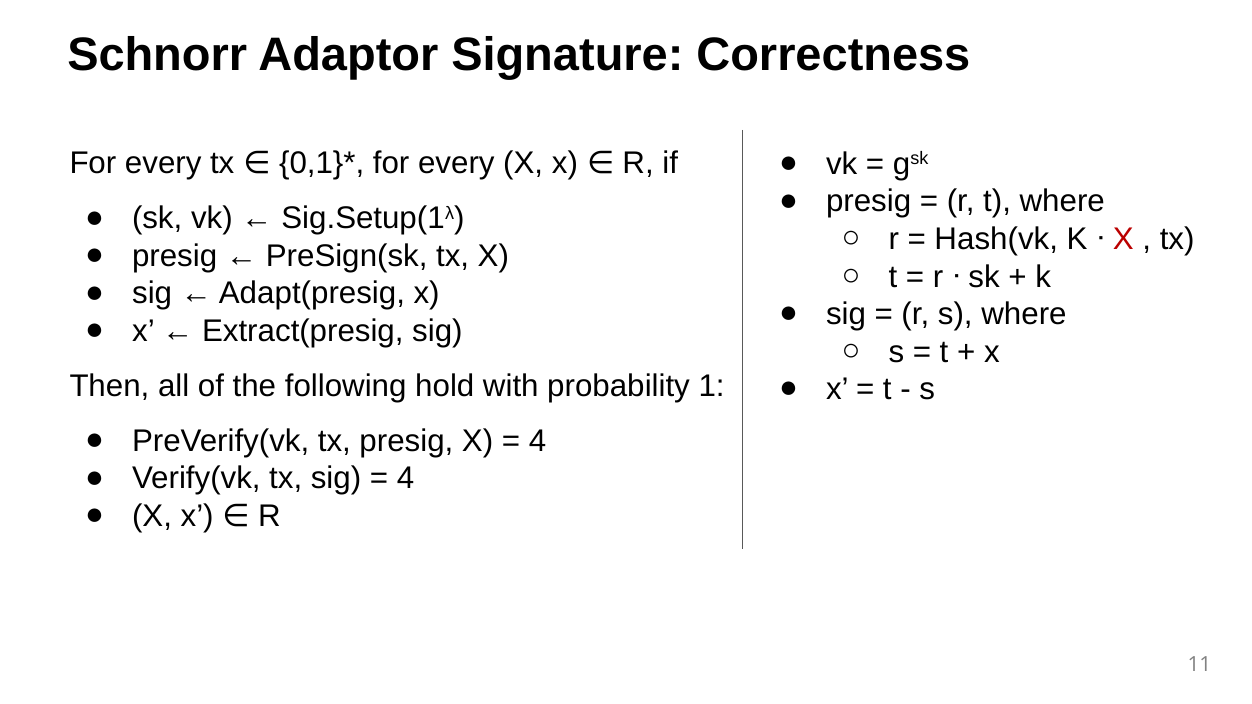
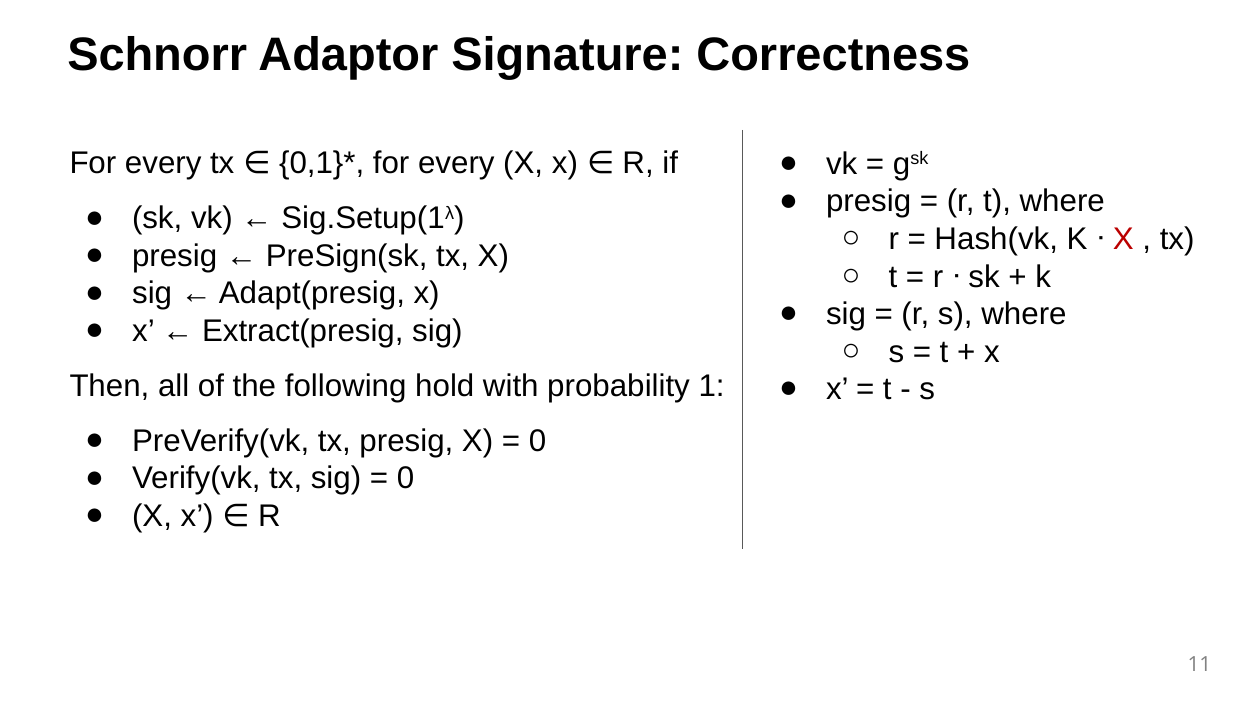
4 at (538, 441): 4 -> 0
4 at (406, 479): 4 -> 0
